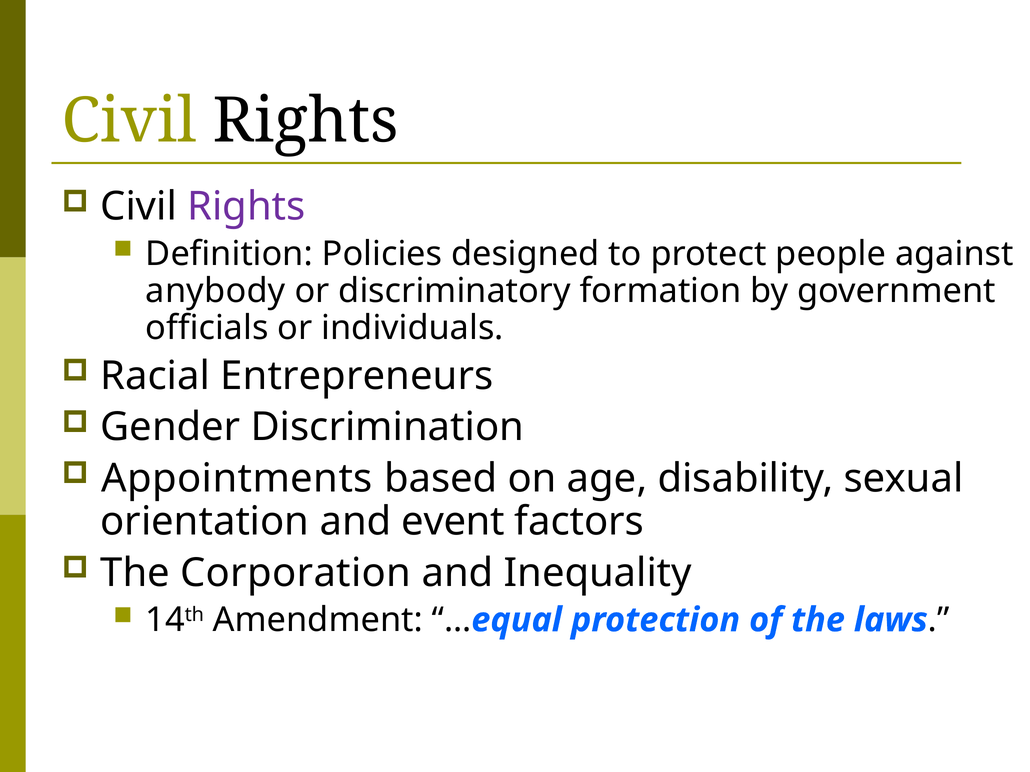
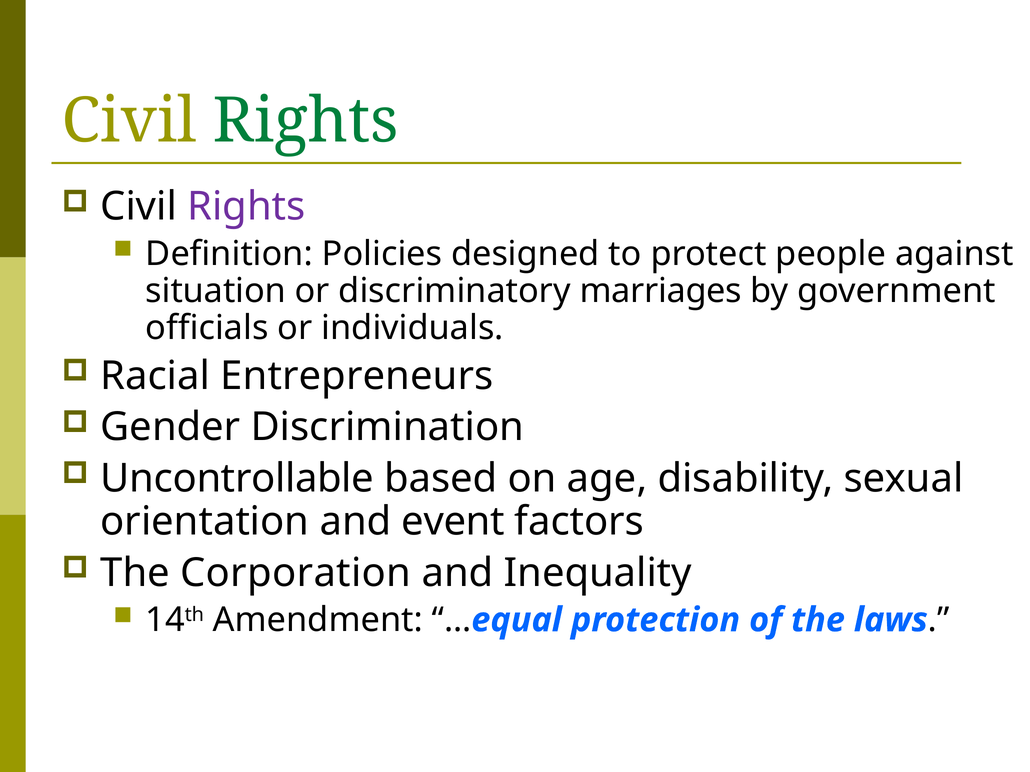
Rights at (306, 121) colour: black -> green
anybody: anybody -> situation
formation: formation -> marriages
Appointments: Appointments -> Uncontrollable
